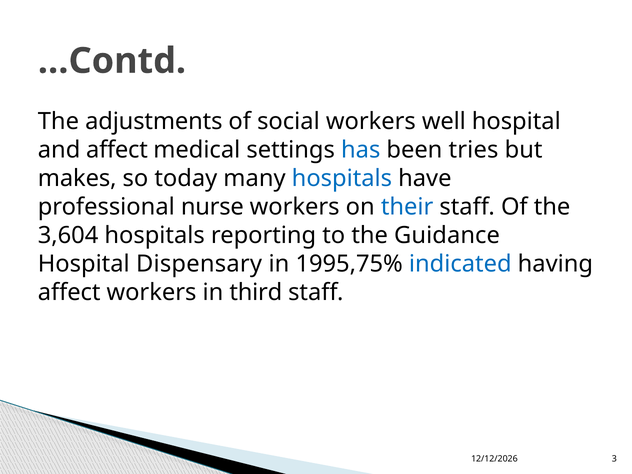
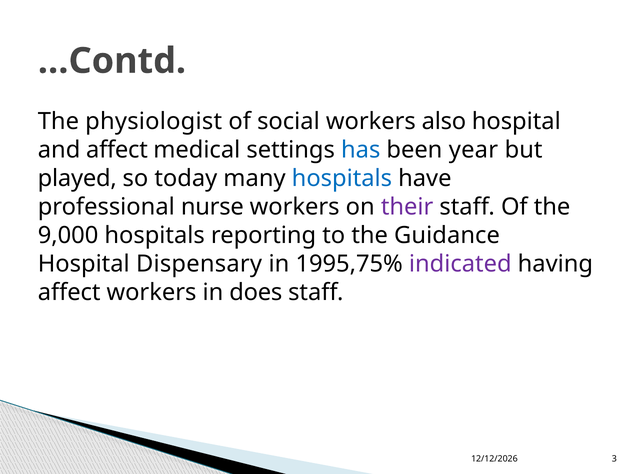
adjustments: adjustments -> physiologist
well: well -> also
tries: tries -> year
makes: makes -> played
their colour: blue -> purple
3,604: 3,604 -> 9,000
indicated colour: blue -> purple
third: third -> does
